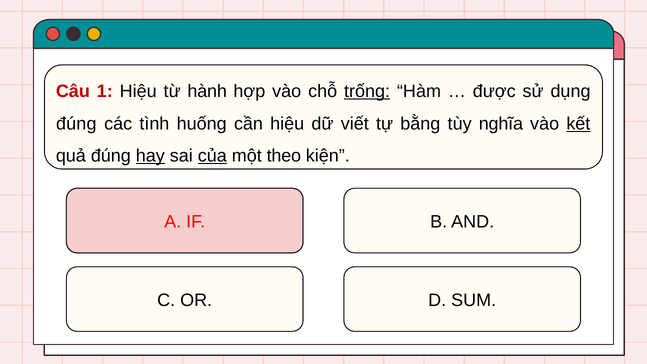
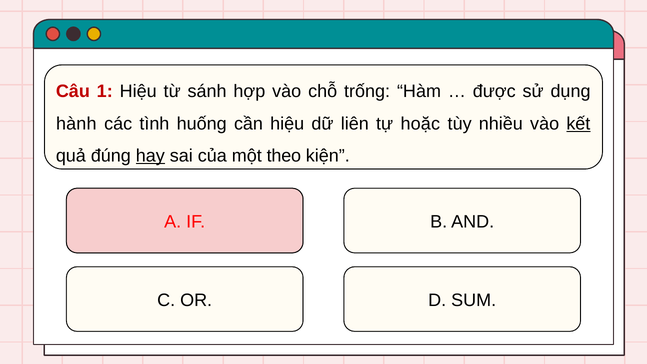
hành: hành -> sánh
trống underline: present -> none
đúng at (76, 124): đúng -> hành
viết: viết -> liên
bằng: bằng -> hoặc
nghĩa: nghĩa -> nhiều
của underline: present -> none
